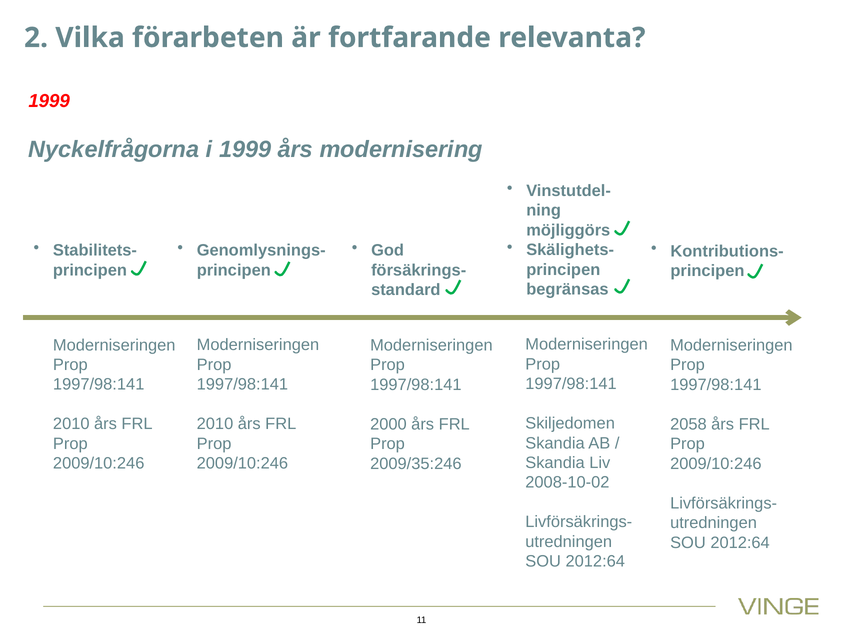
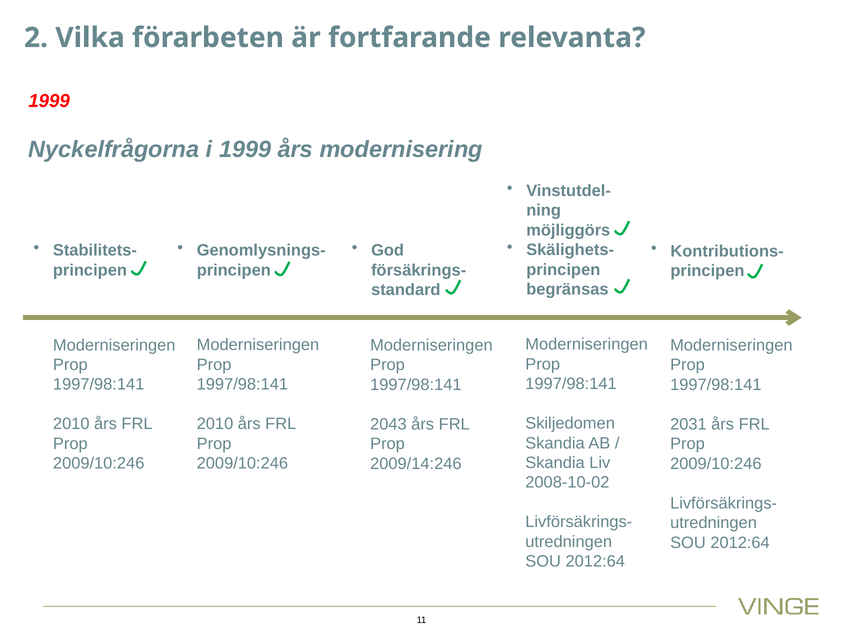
2000: 2000 -> 2043
2058: 2058 -> 2031
2009/35:246: 2009/35:246 -> 2009/14:246
